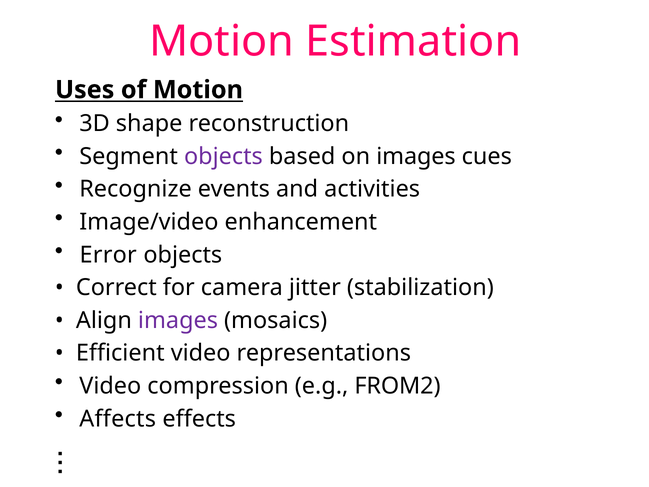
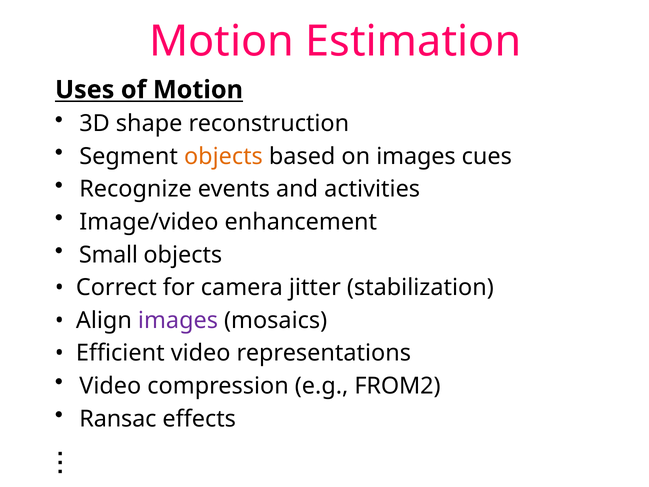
objects at (223, 156) colour: purple -> orange
Error: Error -> Small
Affects: Affects -> Ransac
